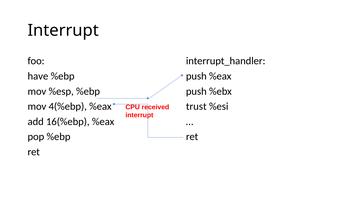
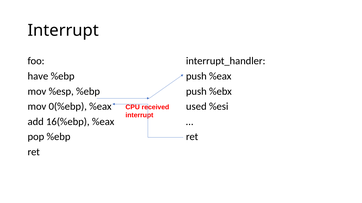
4(%ebp: 4(%ebp -> 0(%ebp
trust: trust -> used
